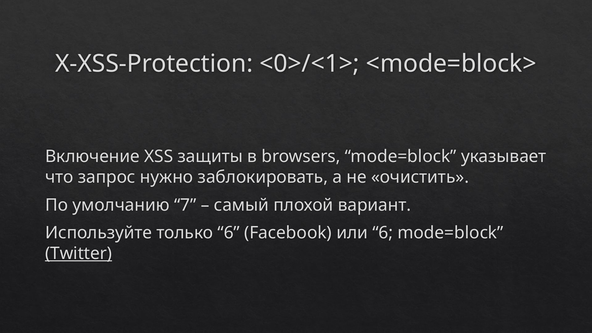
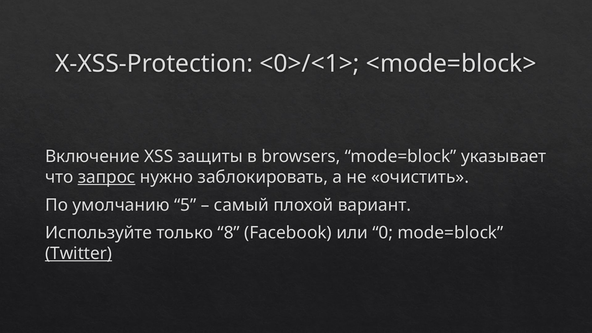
запрос underline: none -> present
7: 7 -> 5
только 6: 6 -> 8
или 6: 6 -> 0
